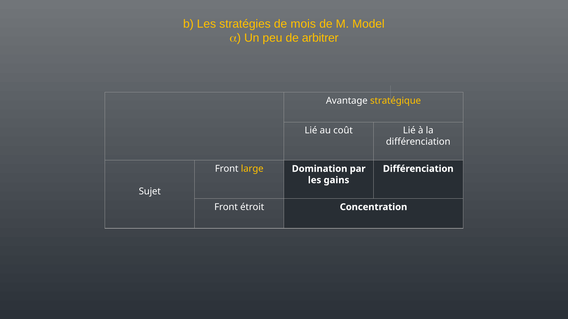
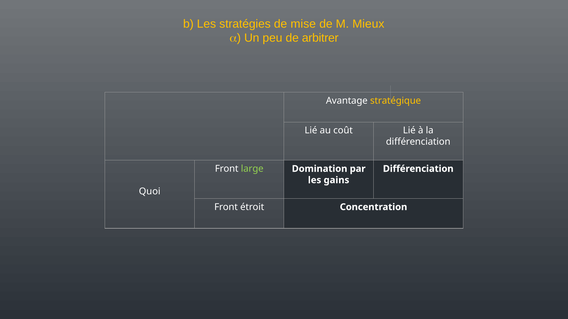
mois: mois -> mise
Model: Model -> Mieux
large colour: yellow -> light green
Sujet: Sujet -> Quoi
